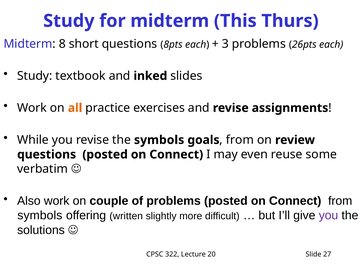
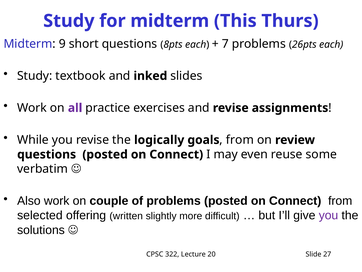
8: 8 -> 9
3: 3 -> 7
all colour: orange -> purple
the symbols: symbols -> logically
symbols at (40, 215): symbols -> selected
